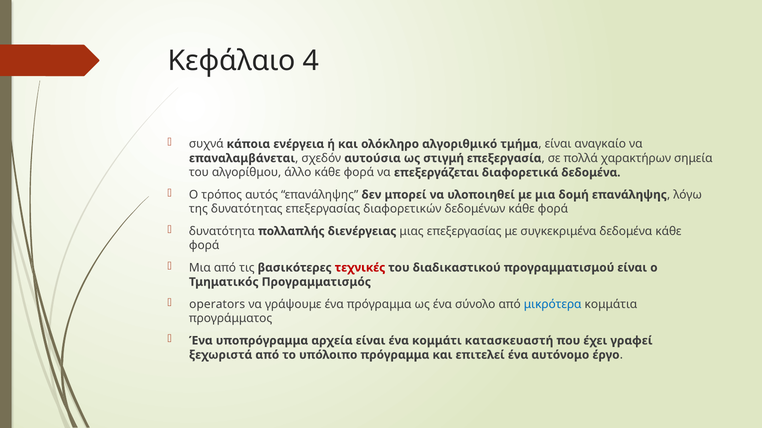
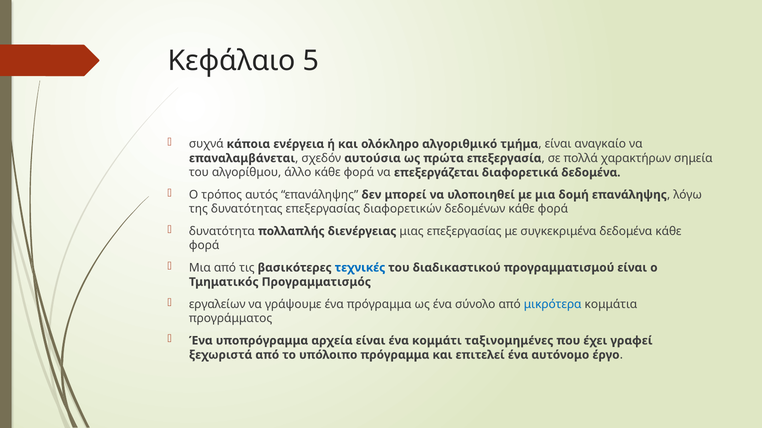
4: 4 -> 5
στιγμή: στιγμή -> πρώτα
τεχνικές colour: red -> blue
operators: operators -> εργαλείων
κατασκευαστή: κατασκευαστή -> ταξινομημένες
